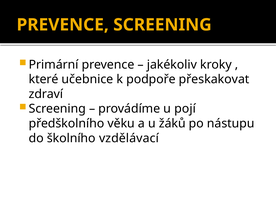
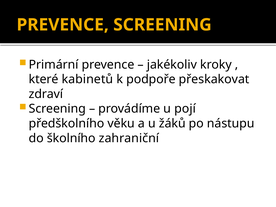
učebnice: učebnice -> kabinetů
vzdělávací: vzdělávací -> zahraniční
